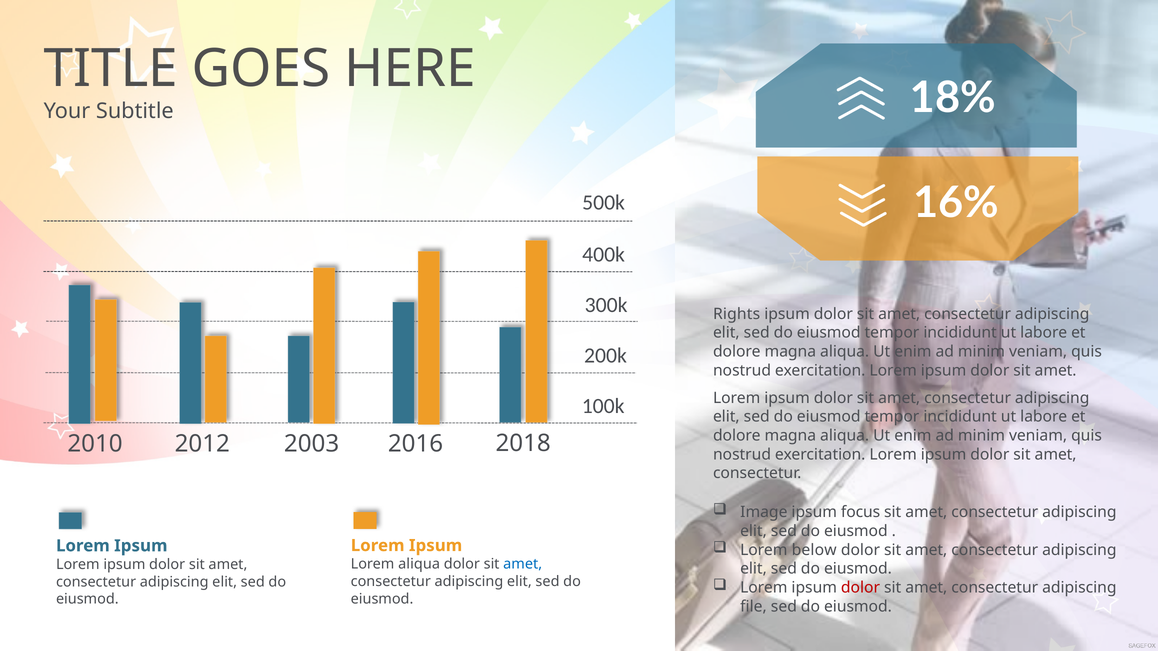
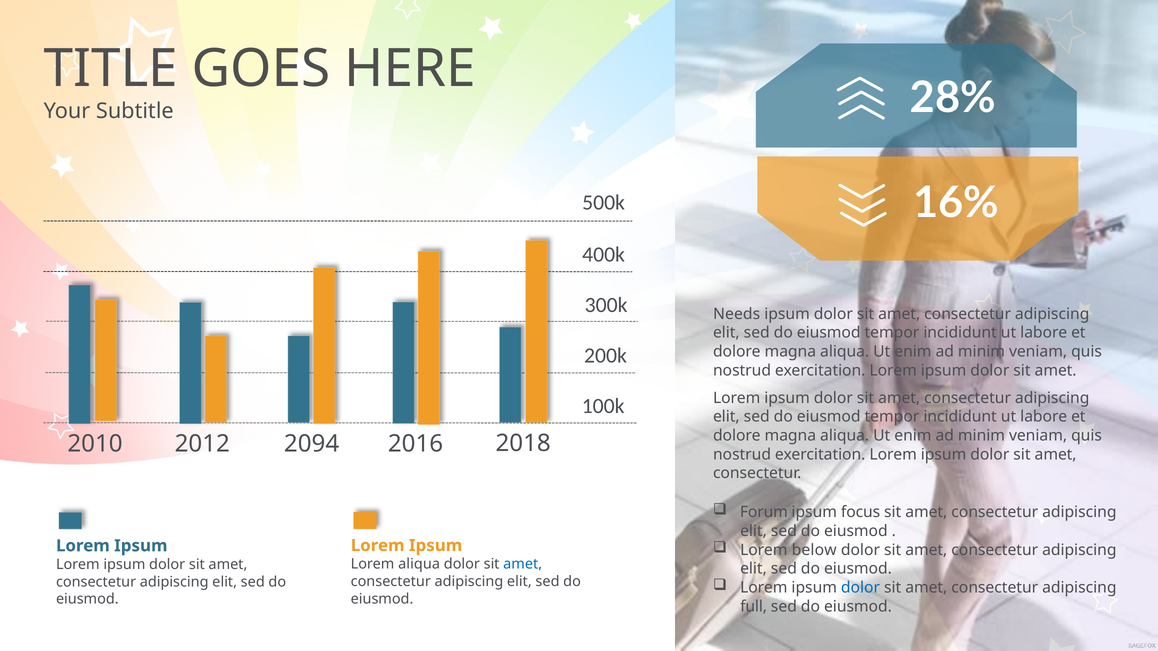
18%: 18% -> 28%
Rights: Rights -> Needs
2003: 2003 -> 2094
Image: Image -> Forum
dolor at (861, 588) colour: red -> blue
file: file -> full
